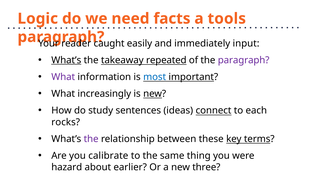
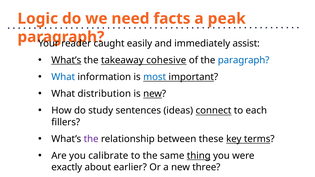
tools: tools -> peak
input: input -> assist
repeated: repeated -> cohesive
paragraph at (244, 60) colour: purple -> blue
What at (63, 77) colour: purple -> blue
increasingly: increasingly -> distribution
rocks: rocks -> fillers
thing underline: none -> present
hazard: hazard -> exactly
